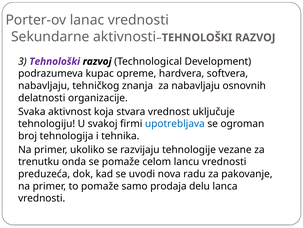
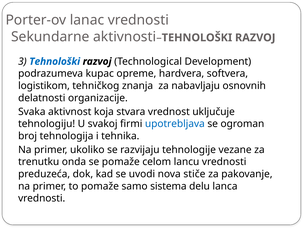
Tehnološki at (55, 61) colour: purple -> blue
nabavljaju at (44, 86): nabavljaju -> logistikom
radu: radu -> stiče
prodaja: prodaja -> sistema
